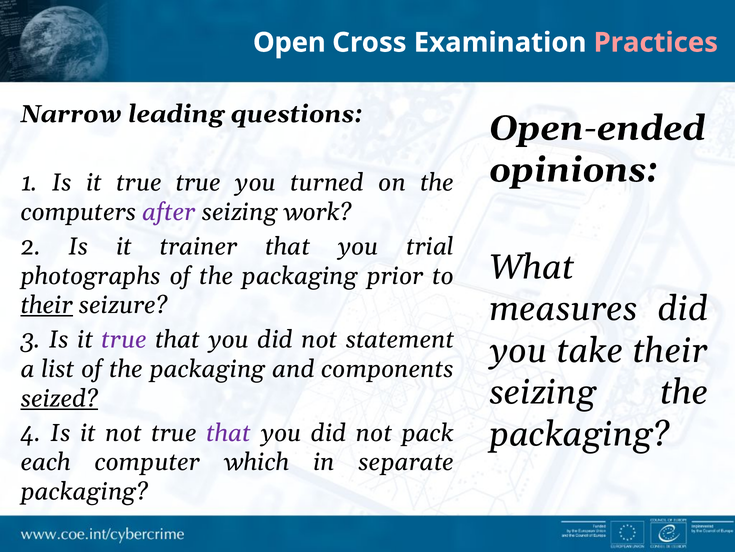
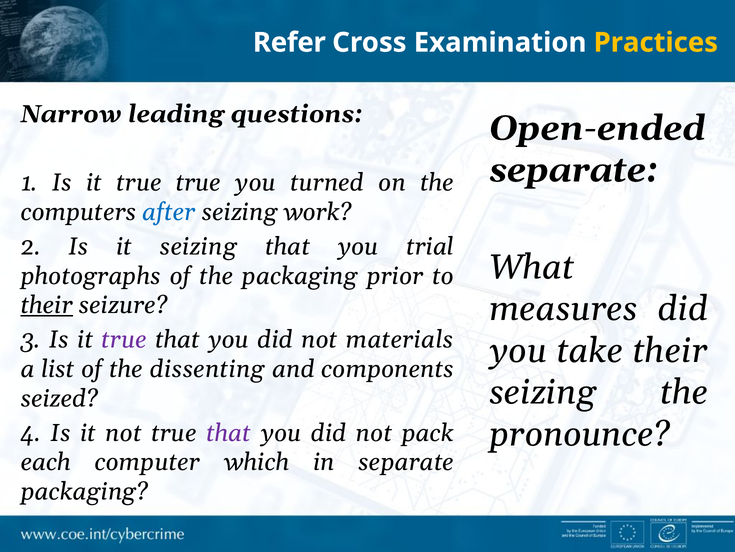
Open: Open -> Refer
Practices colour: pink -> yellow
opinions at (574, 170): opinions -> separate
after colour: purple -> blue
it trainer: trainer -> seizing
statement: statement -> materials
list of the packaging: packaging -> dissenting
seized underline: present -> none
packaging at (579, 433): packaging -> pronounce
